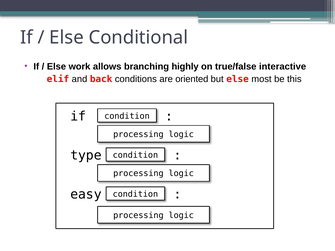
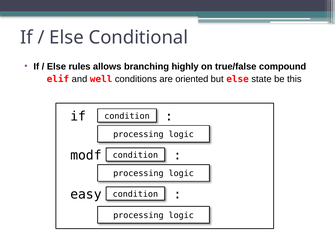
work: work -> rules
interactive: interactive -> compound
back: back -> well
most: most -> state
type: type -> modf
